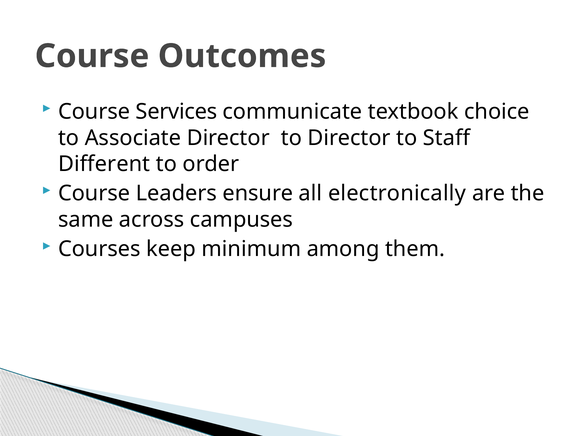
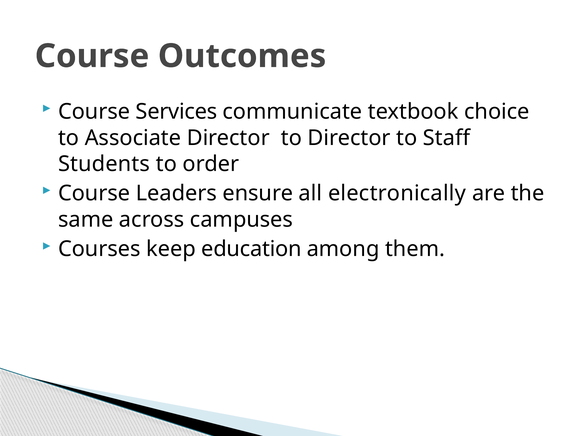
Different: Different -> Students
minimum: minimum -> education
